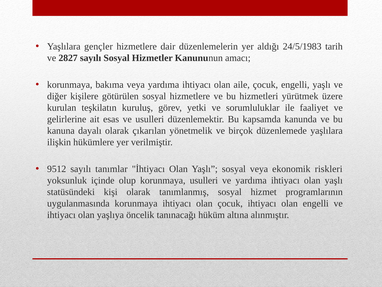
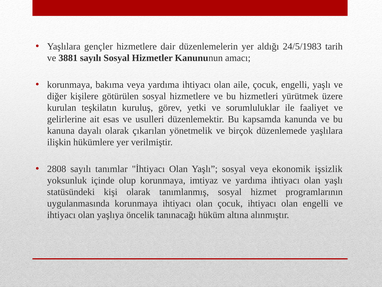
2827: 2827 -> 3881
9512: 9512 -> 2808
riskleri: riskleri -> işsizlik
korunmaya usulleri: usulleri -> imtiyaz
